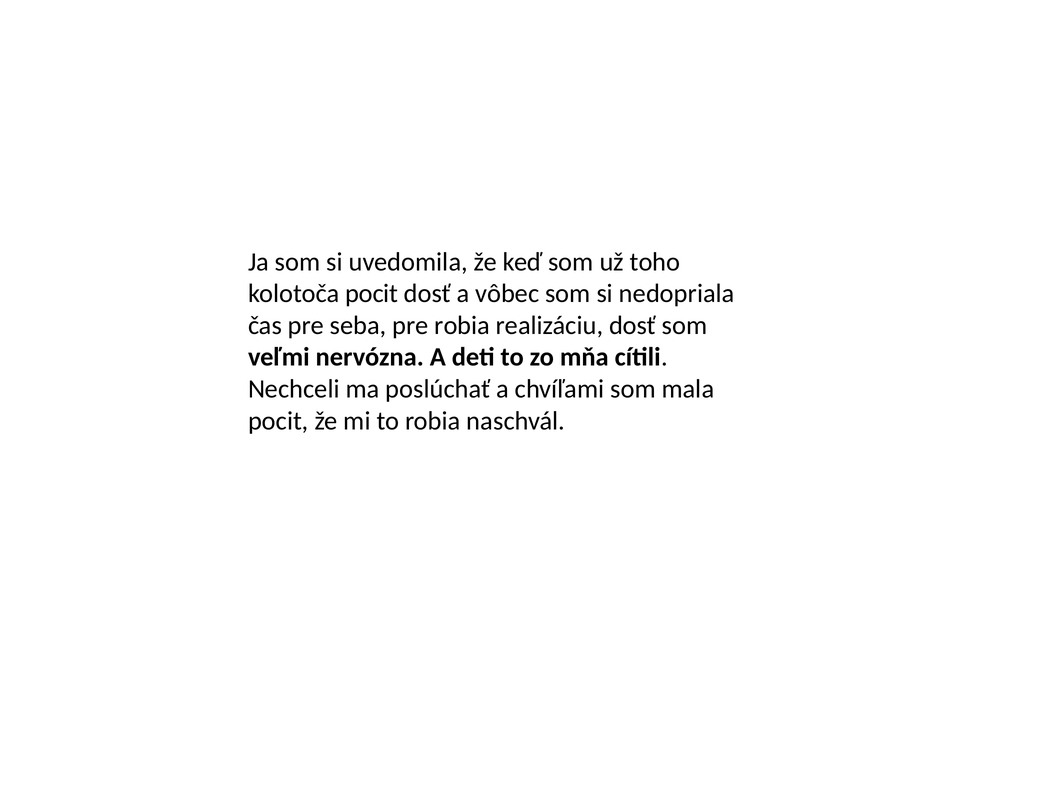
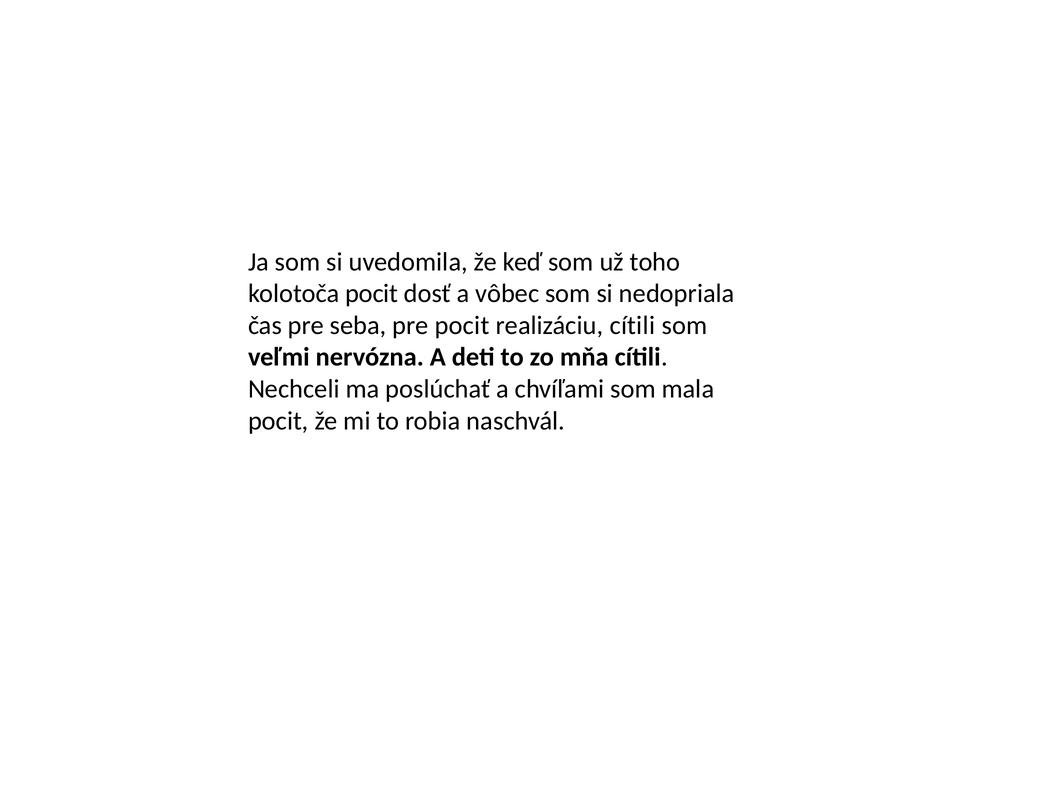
pre robia: robia -> pocit
realizáciu dosť: dosť -> cítili
